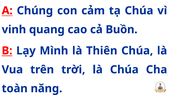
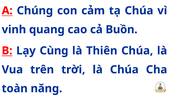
Mình: Mình -> Cùng
